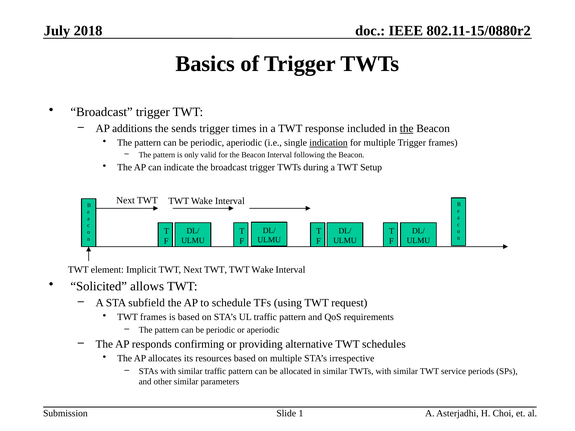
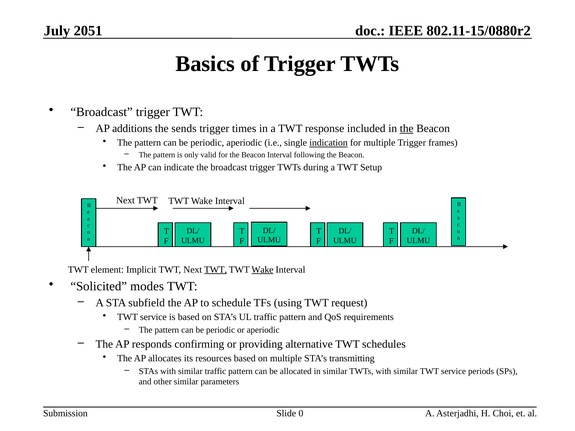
2018: 2018 -> 2051
TWT at (215, 270) underline: none -> present
Wake at (262, 270) underline: none -> present
allows: allows -> modes
frames at (153, 317): frames -> service
irrespective: irrespective -> transmitting
1: 1 -> 0
